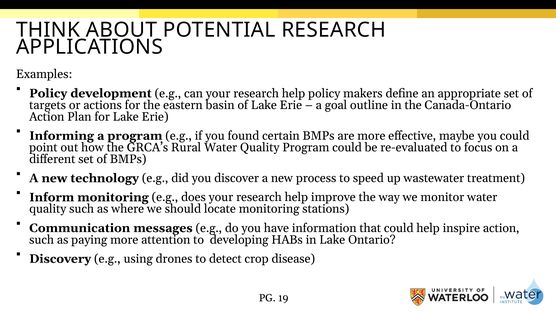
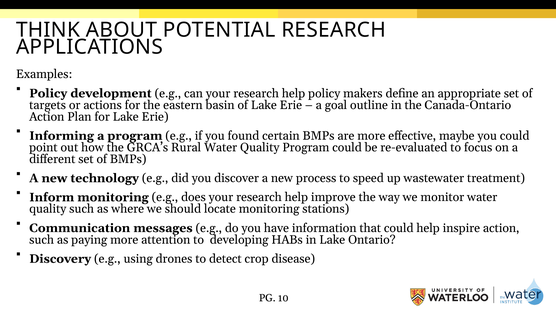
19: 19 -> 10
